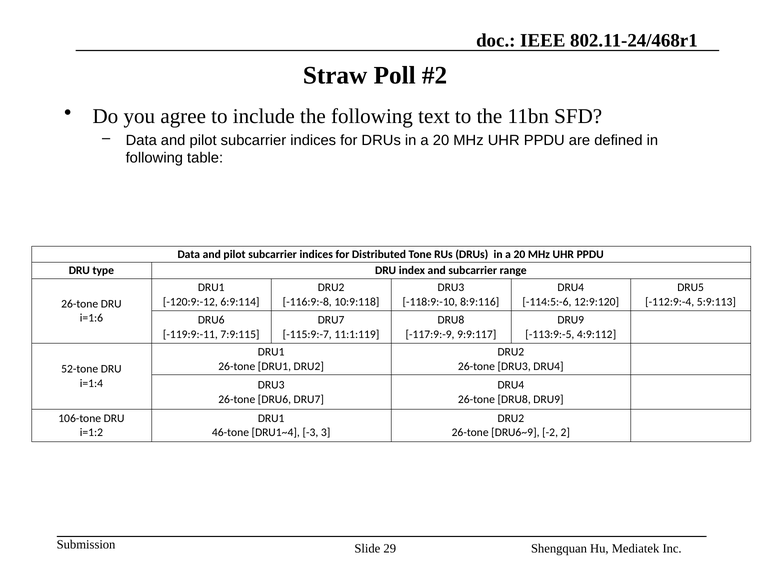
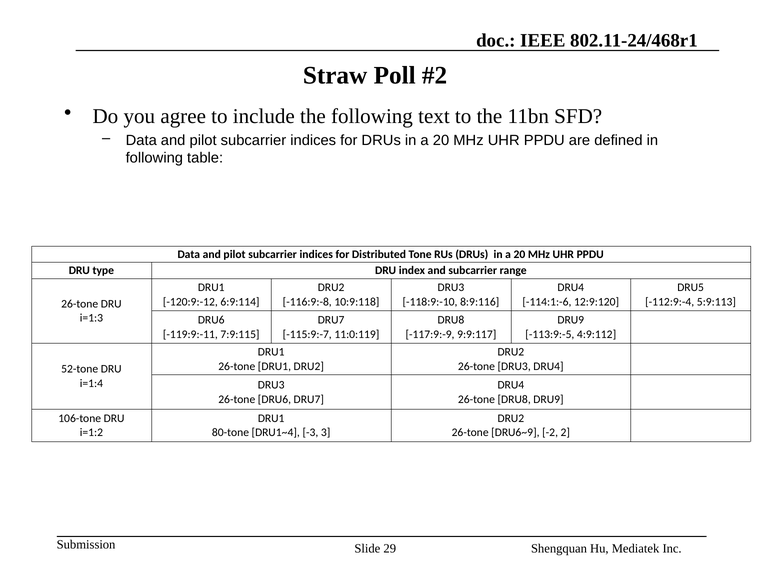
-114:5:-6: -114:5:-6 -> -114:1:-6
i=1:6: i=1:6 -> i=1:3
11:1:119: 11:1:119 -> 11:0:119
46-tone: 46-tone -> 80-tone
